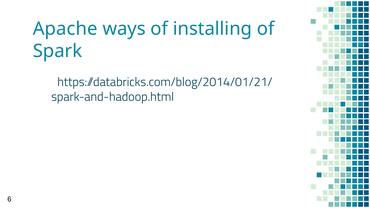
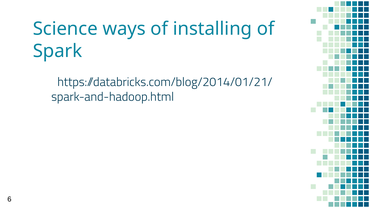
Apache: Apache -> Science
